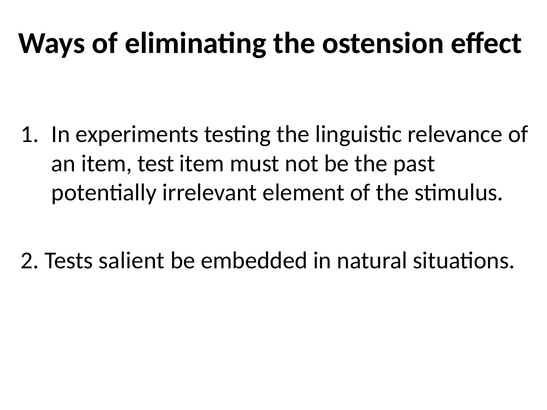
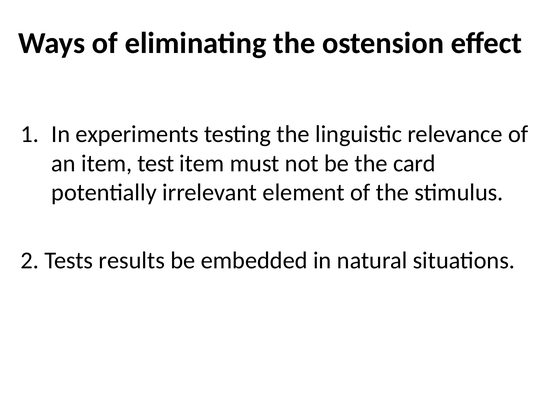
past: past -> card
salient: salient -> results
